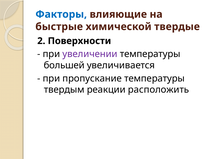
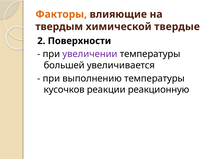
Факторы colour: blue -> orange
быстрые: быстрые -> твердым
пропускание: пропускание -> выполнению
твердым: твердым -> кусочков
расположить: расположить -> реакционную
